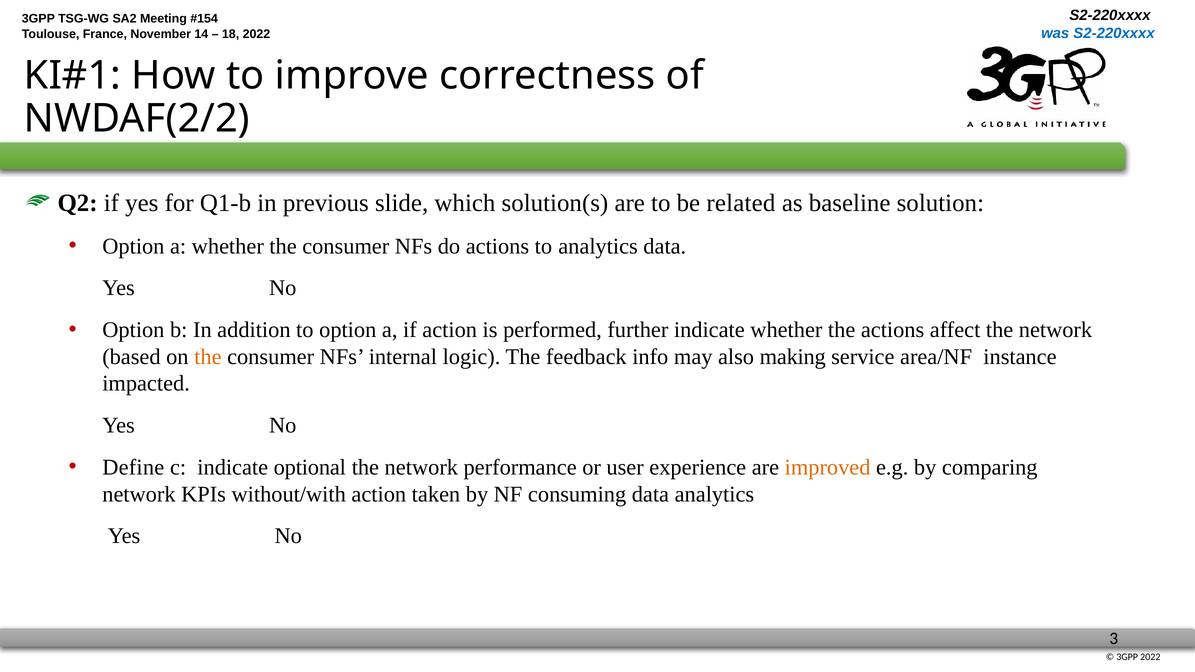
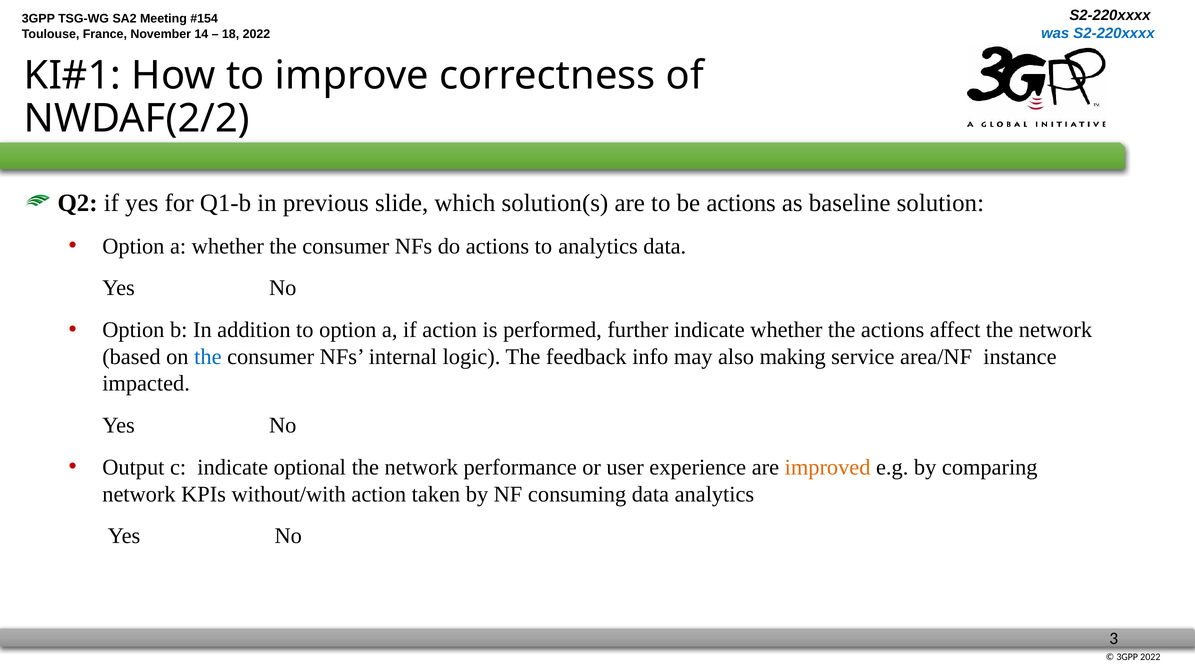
be related: related -> actions
the at (208, 357) colour: orange -> blue
Define: Define -> Output
